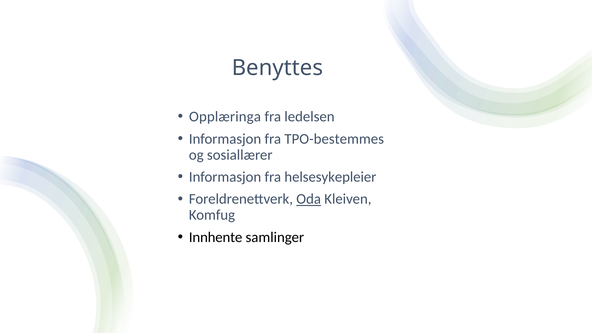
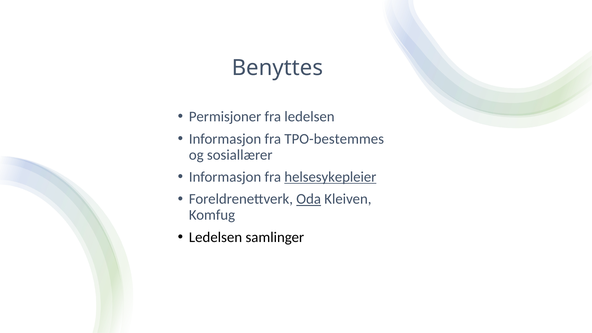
Opplæringa: Opplæringa -> Permisjoner
helsesykepleier underline: none -> present
Innhente at (216, 237): Innhente -> Ledelsen
